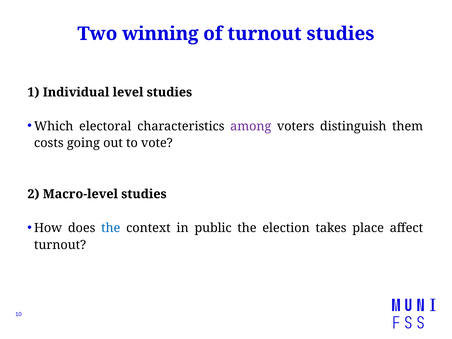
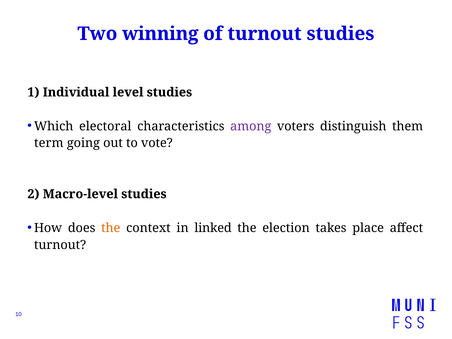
costs: costs -> term
the at (111, 228) colour: blue -> orange
public: public -> linked
